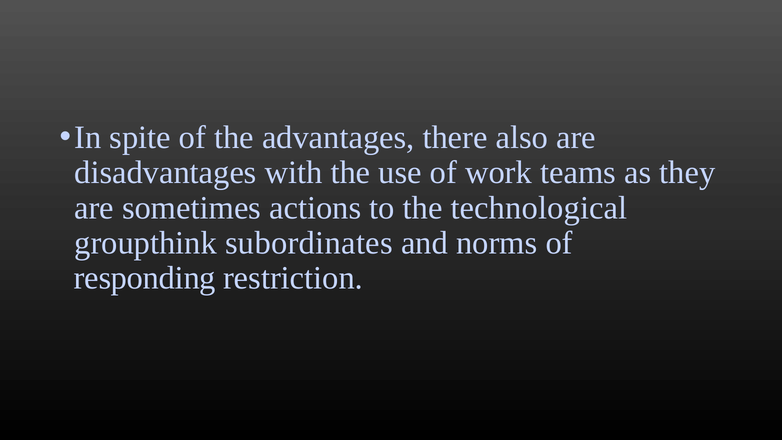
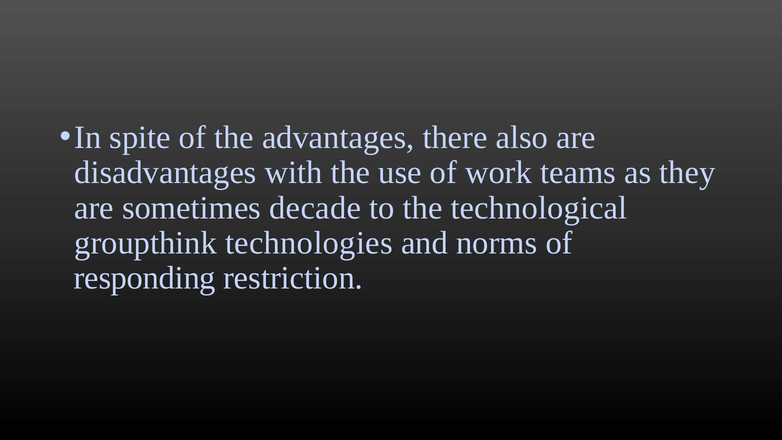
actions: actions -> decade
subordinates: subordinates -> technologies
